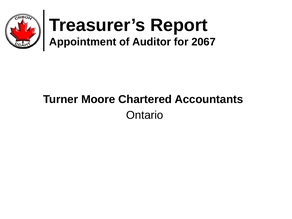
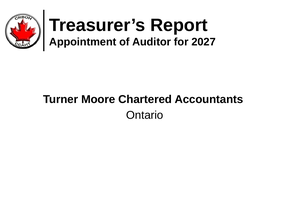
2067: 2067 -> 2027
